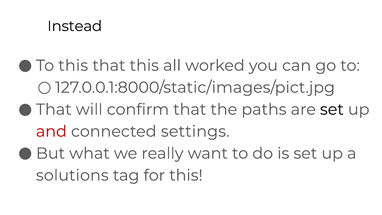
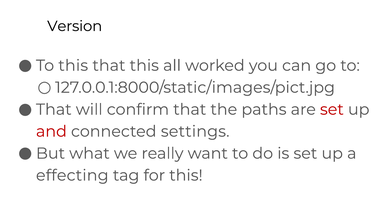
Instead: Instead -> Version
set at (332, 109) colour: black -> red
solutions: solutions -> effecting
